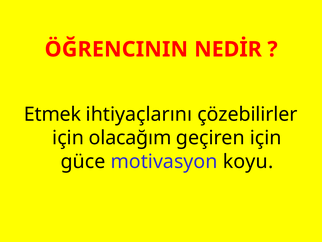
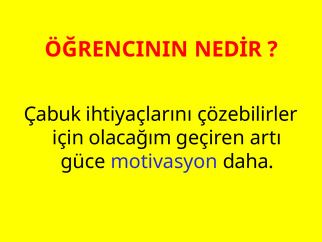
Etmek: Etmek -> Çabuk
geçiren için: için -> artı
koyu: koyu -> daha
